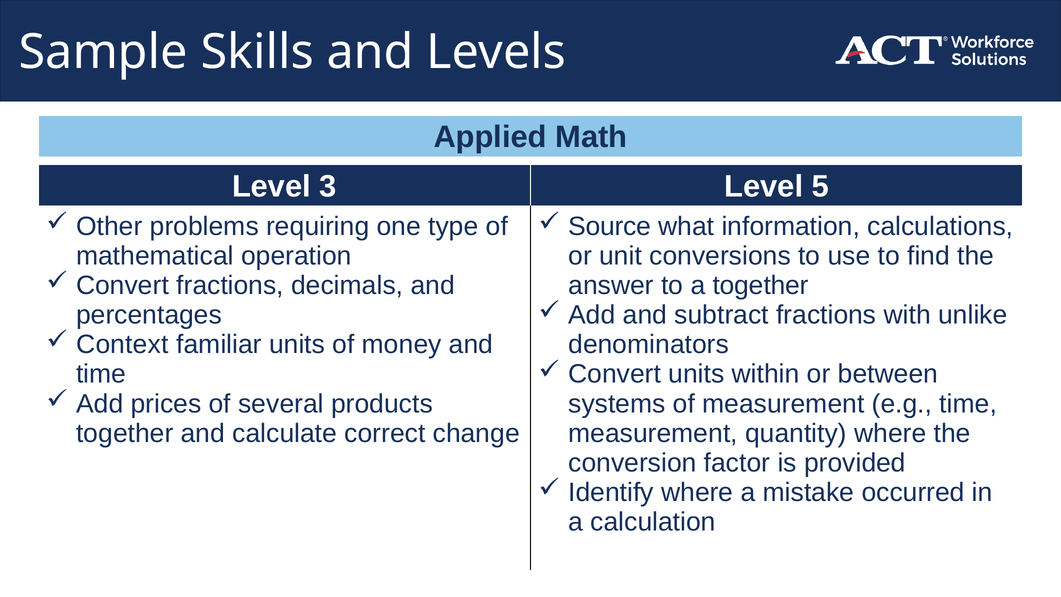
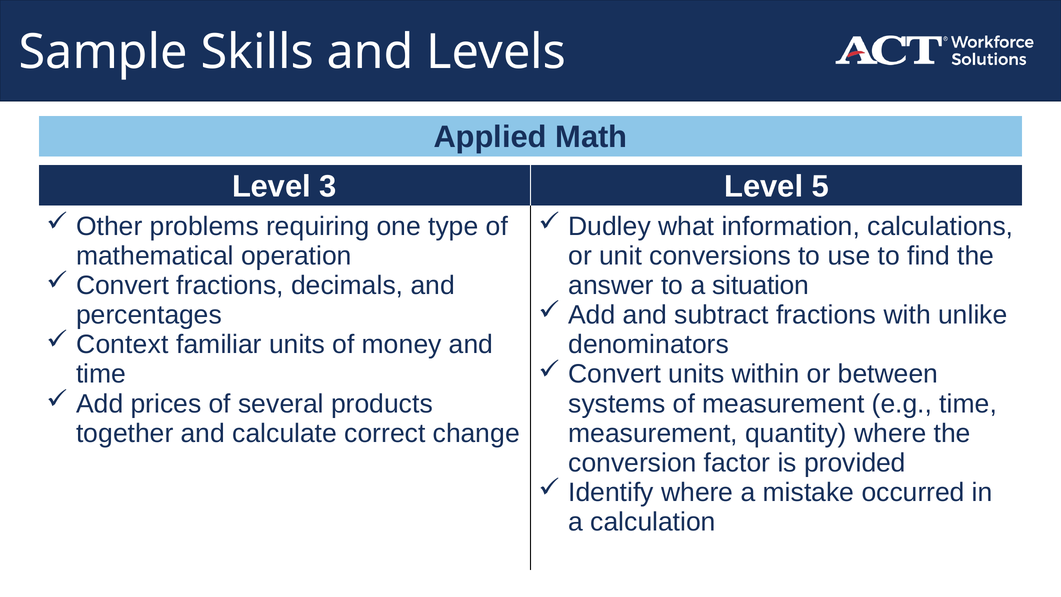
Source: Source -> Dudley
a together: together -> situation
